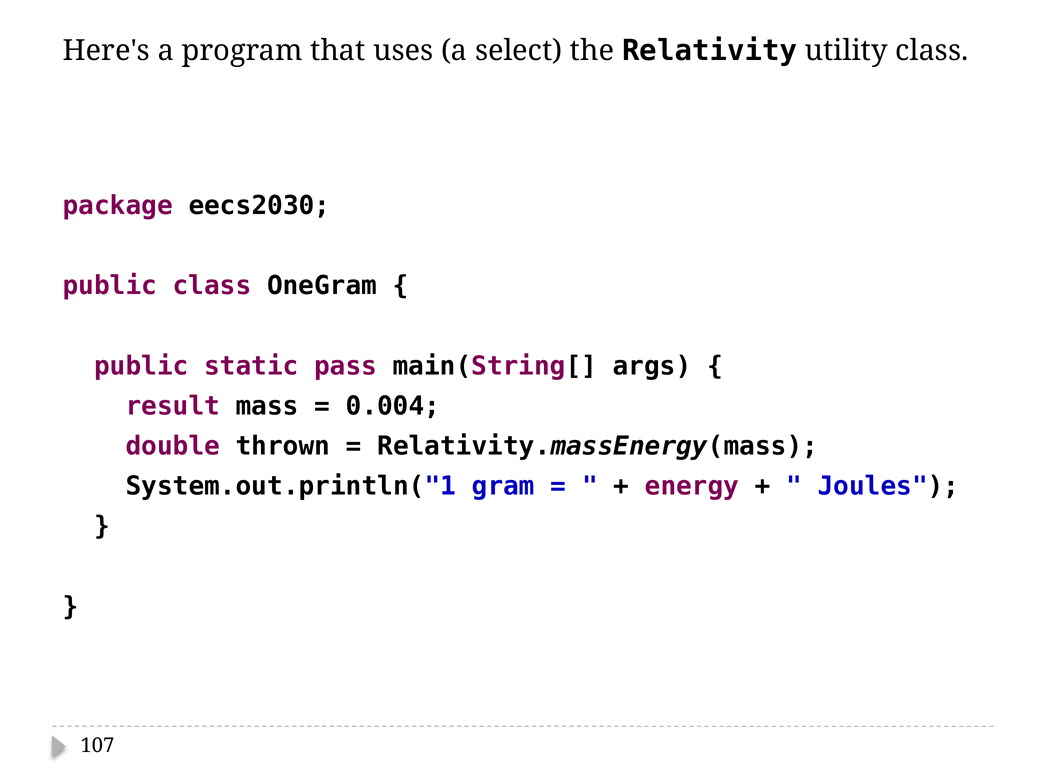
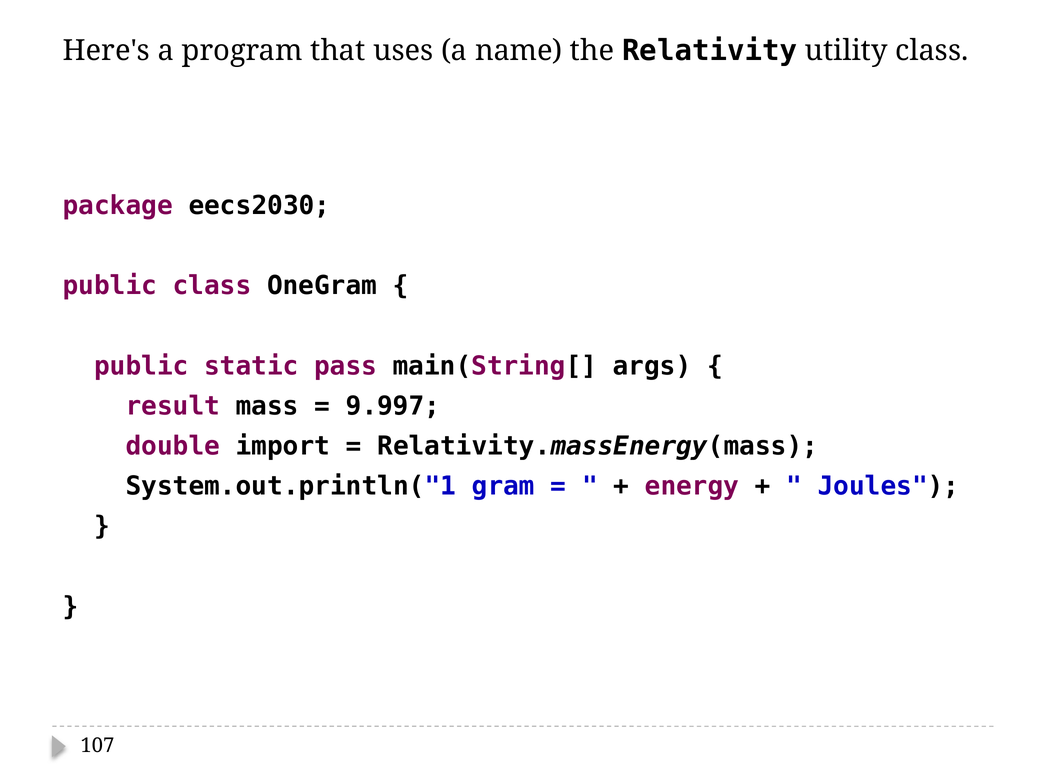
select: select -> name
0.004: 0.004 -> 9.997
thrown: thrown -> import
